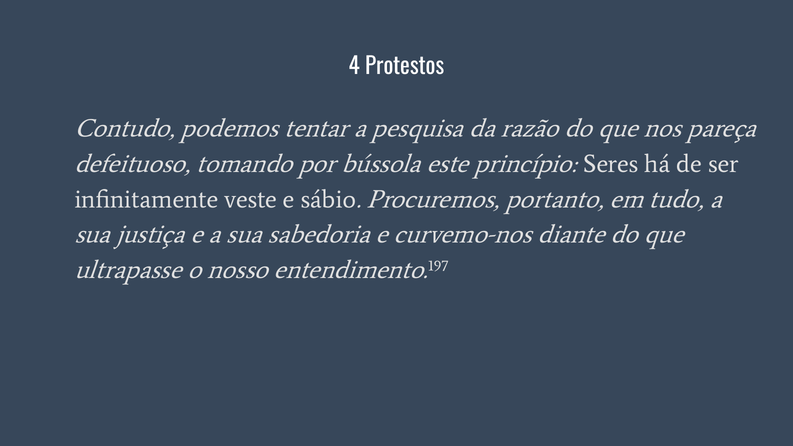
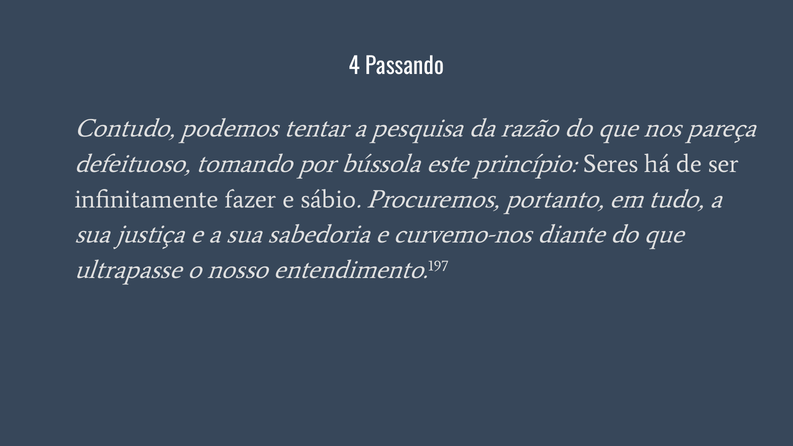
Protestos: Protestos -> Passando
veste: veste -> fazer
